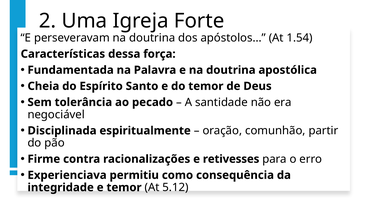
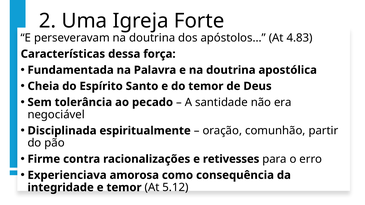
1.54: 1.54 -> 4.83
permitiu: permitiu -> amorosa
